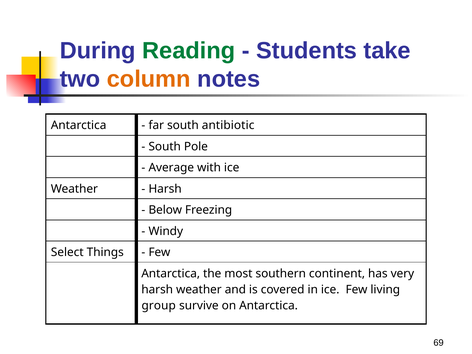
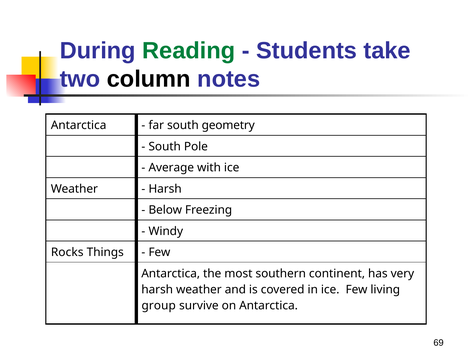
column colour: orange -> black
antibiotic: antibiotic -> geometry
Select: Select -> Rocks
